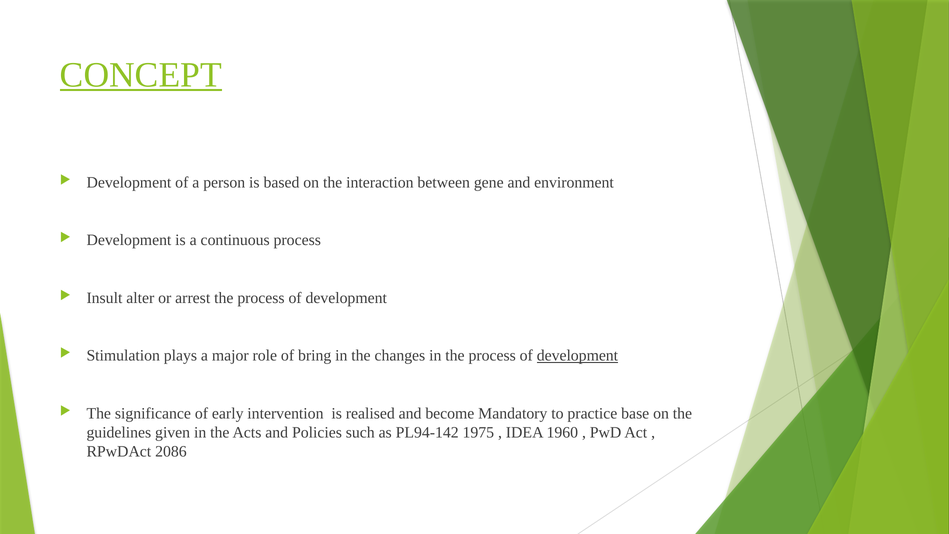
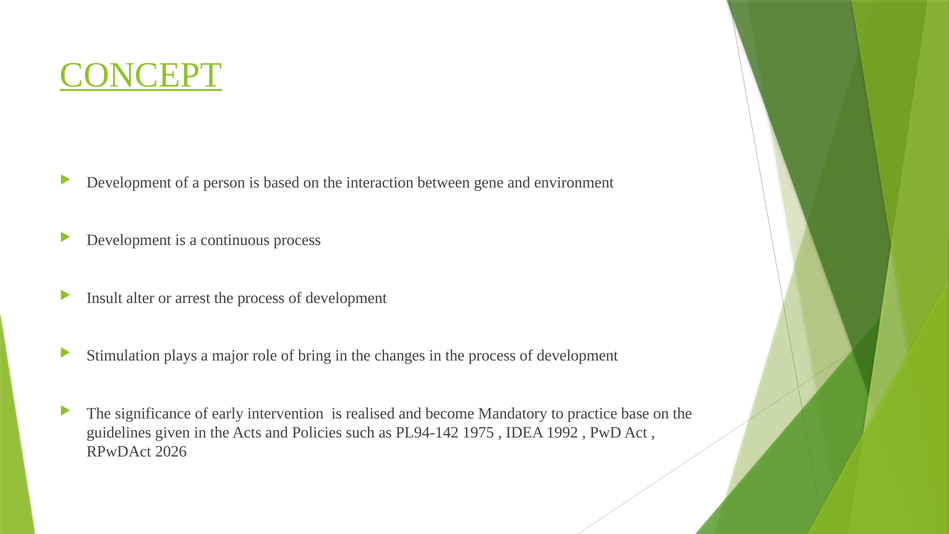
development at (577, 356) underline: present -> none
1960: 1960 -> 1992
2086: 2086 -> 2026
